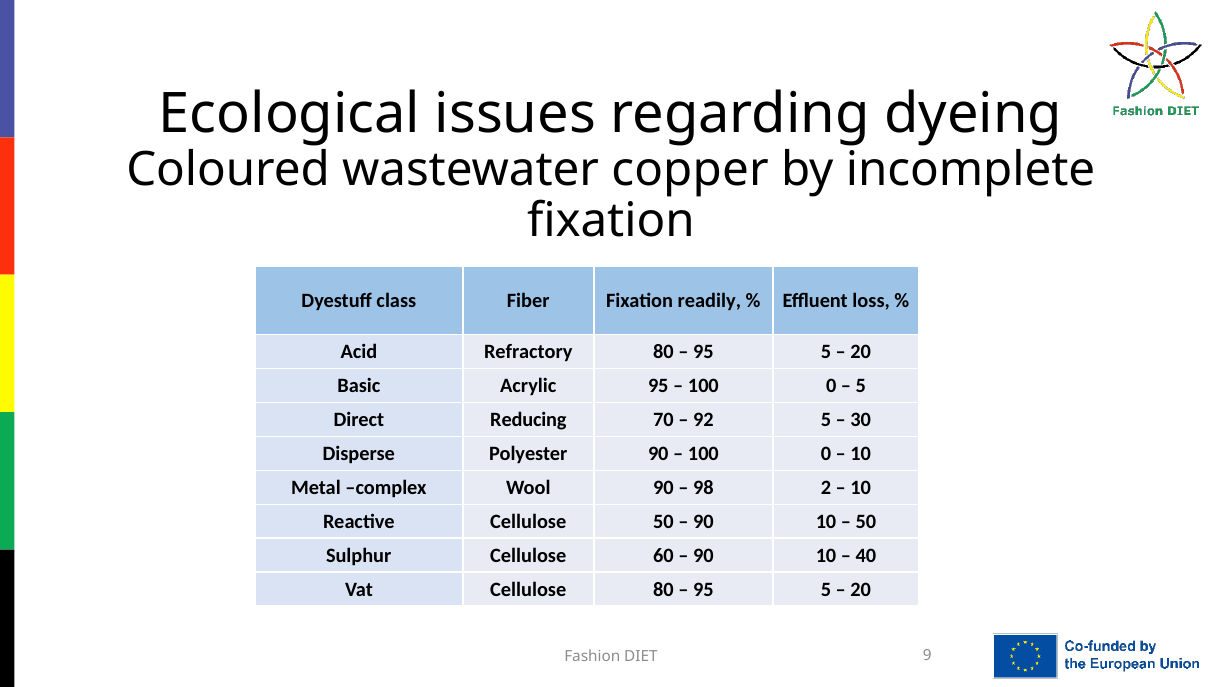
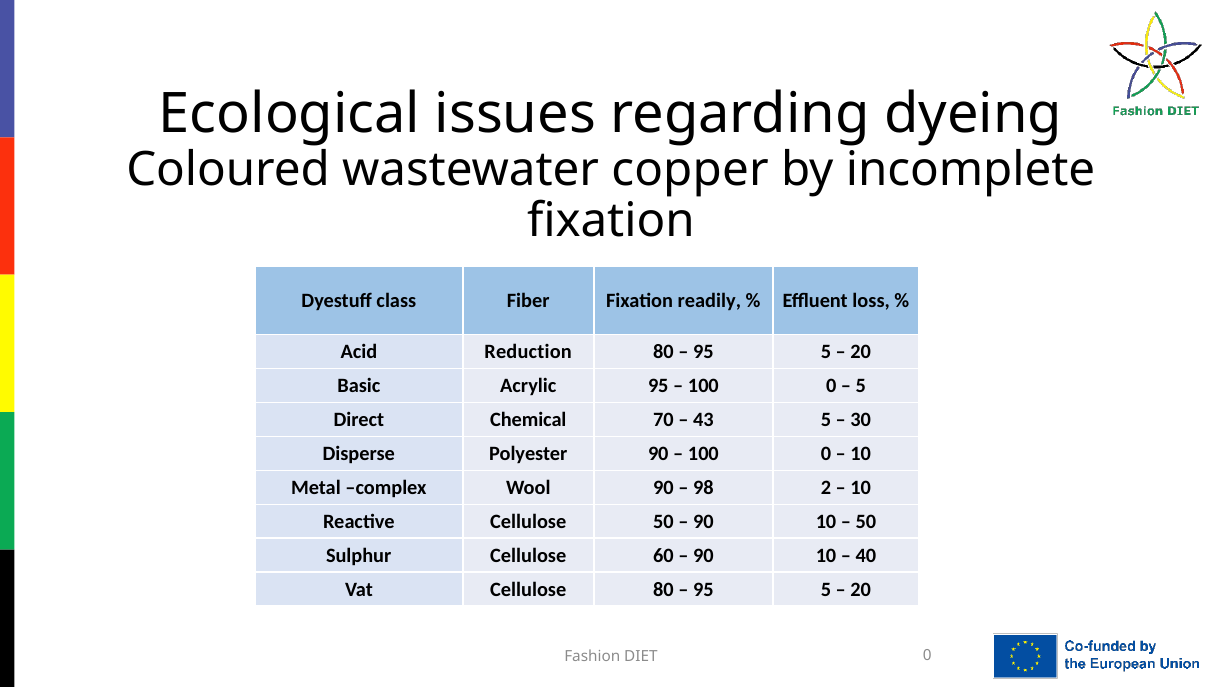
Refractory: Refractory -> Reduction
Reducing: Reducing -> Chemical
92: 92 -> 43
DIET 9: 9 -> 0
